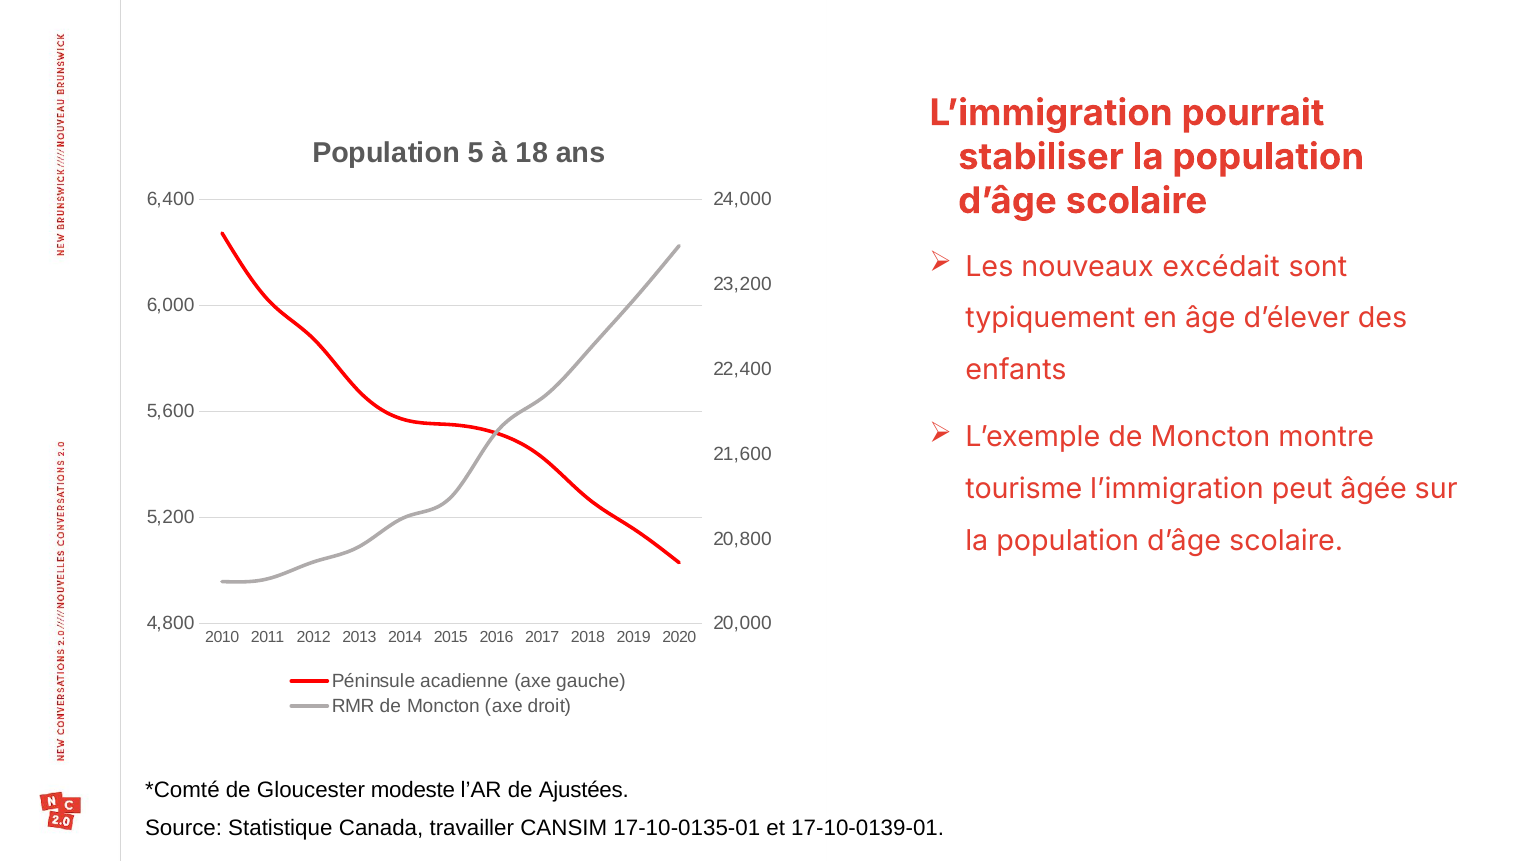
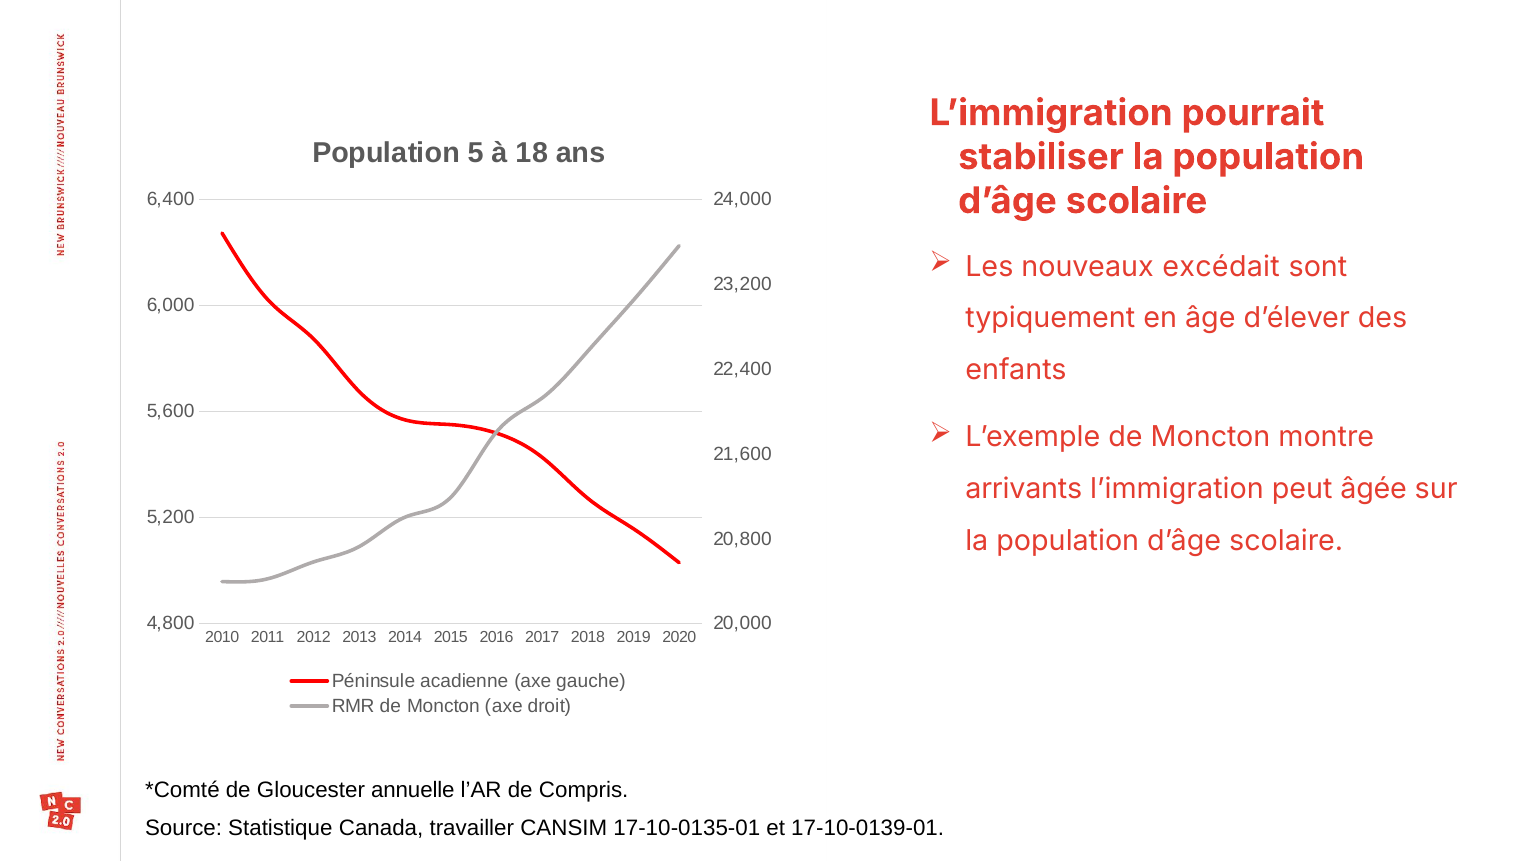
tourisme: tourisme -> arrivants
modeste: modeste -> annuelle
Ajustées: Ajustées -> Compris
